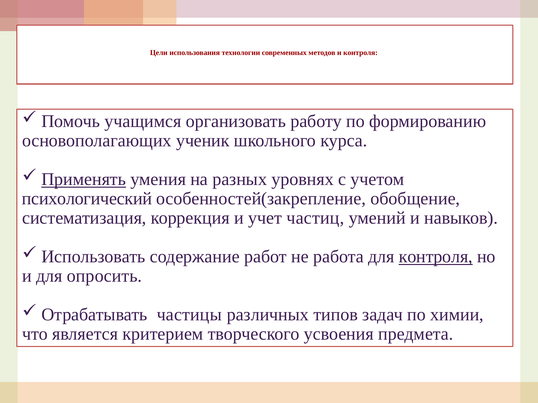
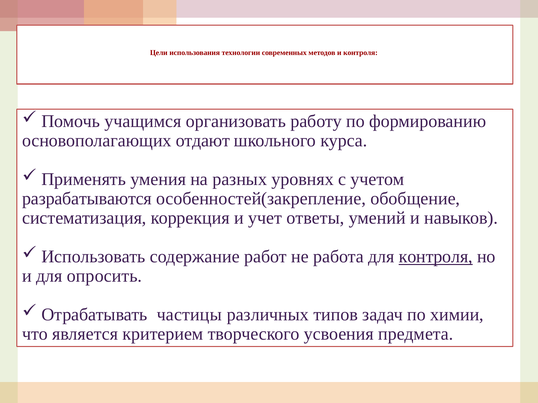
ученик: ученик -> отдают
Применять underline: present -> none
психологический: психологический -> разрабатываются
частиц: частиц -> ответы
